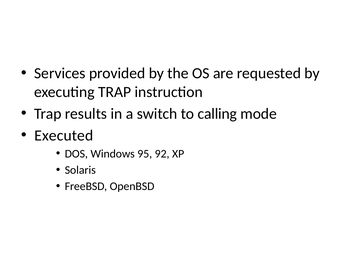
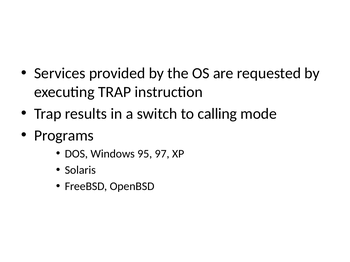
Executed: Executed -> Programs
92: 92 -> 97
